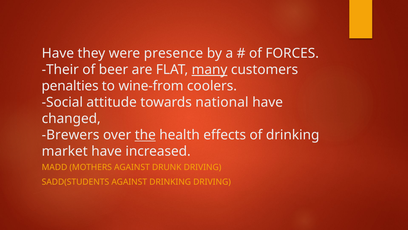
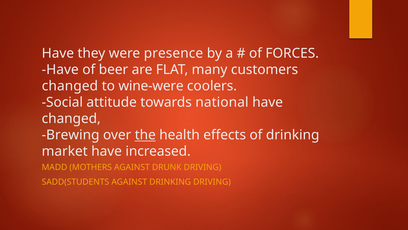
Their at (60, 70): Their -> Have
many underline: present -> none
penalties at (70, 86): penalties -> changed
wine-from: wine-from -> wine-were
Brewers: Brewers -> Brewing
